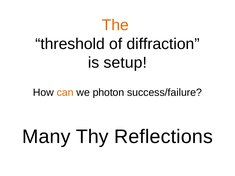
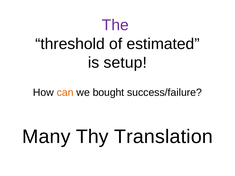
The colour: orange -> purple
diffraction: diffraction -> estimated
photon: photon -> bought
Reflections: Reflections -> Translation
